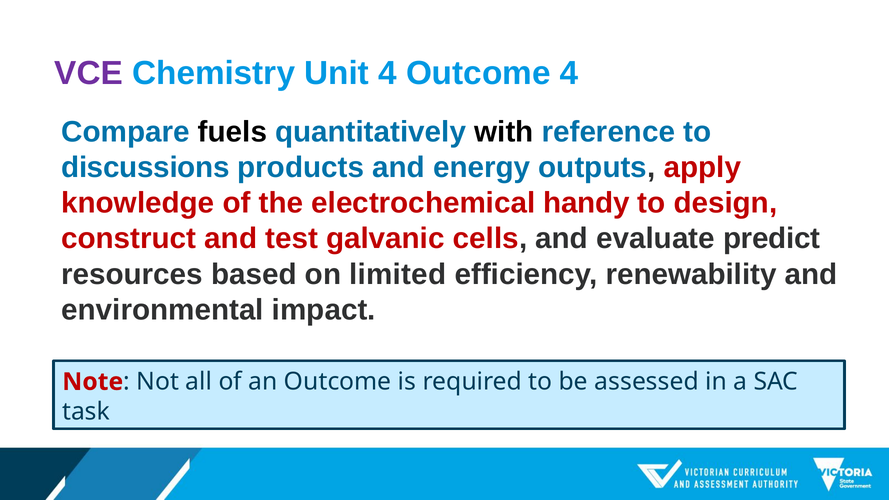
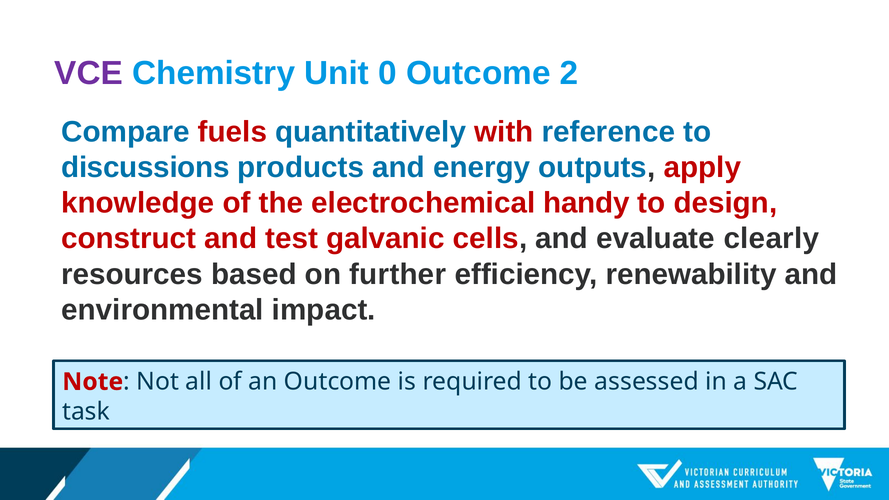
Unit 4: 4 -> 0
Outcome 4: 4 -> 2
fuels colour: black -> red
with colour: black -> red
predict: predict -> clearly
limited: limited -> further
